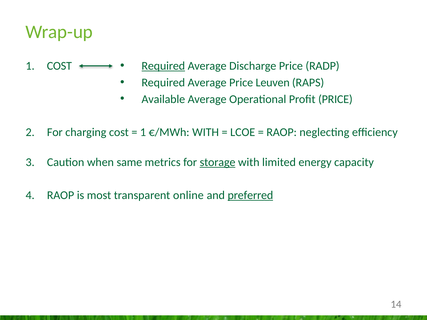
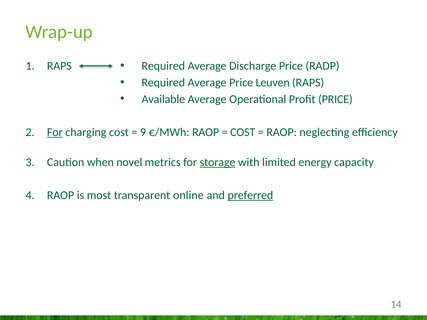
Required at (163, 66) underline: present -> none
COST at (59, 66): COST -> RAPS
For at (55, 132) underline: none -> present
1 at (143, 132): 1 -> 9
€/MWh WITH: WITH -> RAOP
LCOE at (243, 132): LCOE -> COST
same: same -> novel
